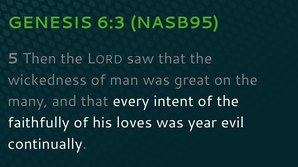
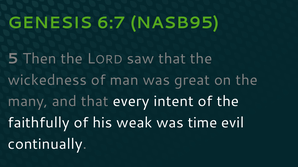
6:3: 6:3 -> 6:7
loves: loves -> weak
year: year -> time
